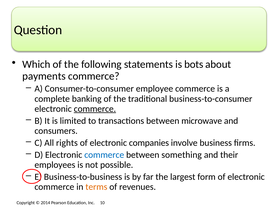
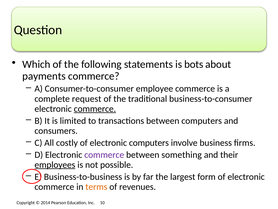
banking: banking -> request
between microwave: microwave -> computers
rights: rights -> costly
electronic companies: companies -> computers
commerce at (104, 154) colour: blue -> purple
employees underline: none -> present
